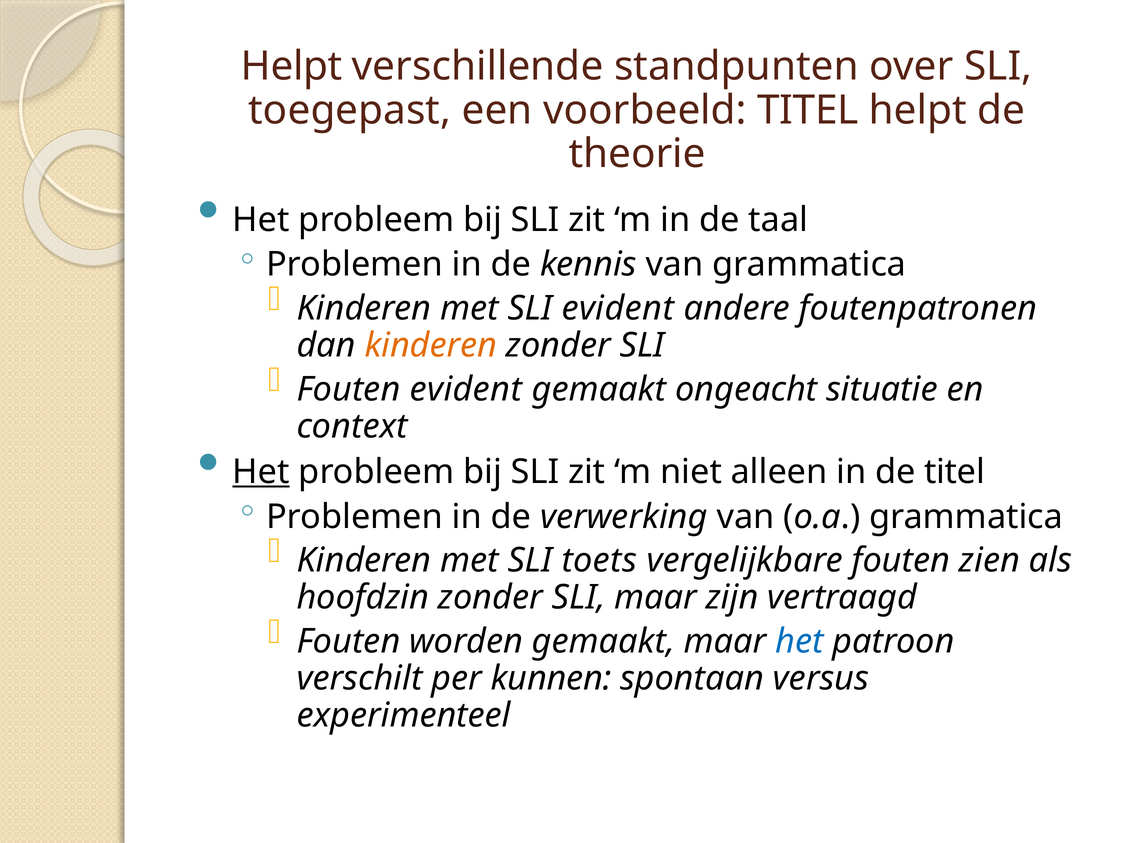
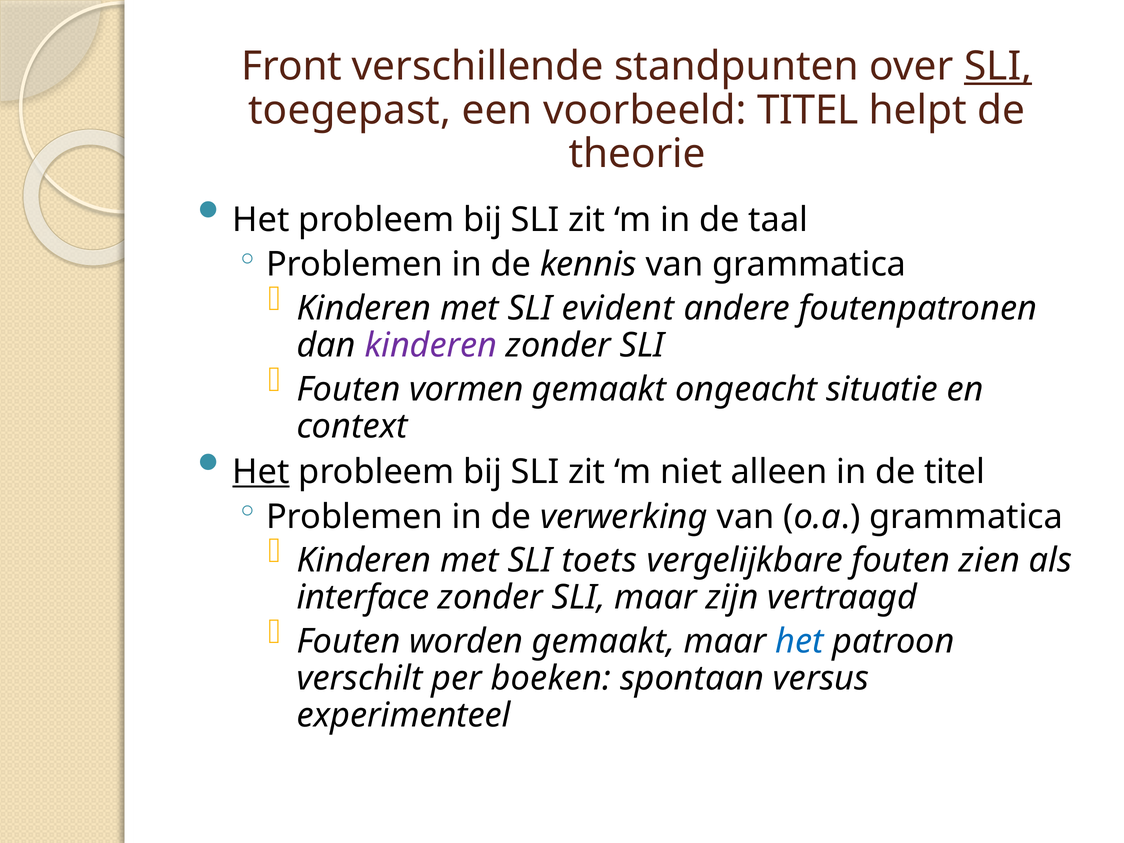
Helpt at (292, 66): Helpt -> Front
SLI at (998, 66) underline: none -> present
kinderen at (431, 346) colour: orange -> purple
Fouten evident: evident -> vormen
hoofdzin: hoofdzin -> interface
kunnen: kunnen -> boeken
